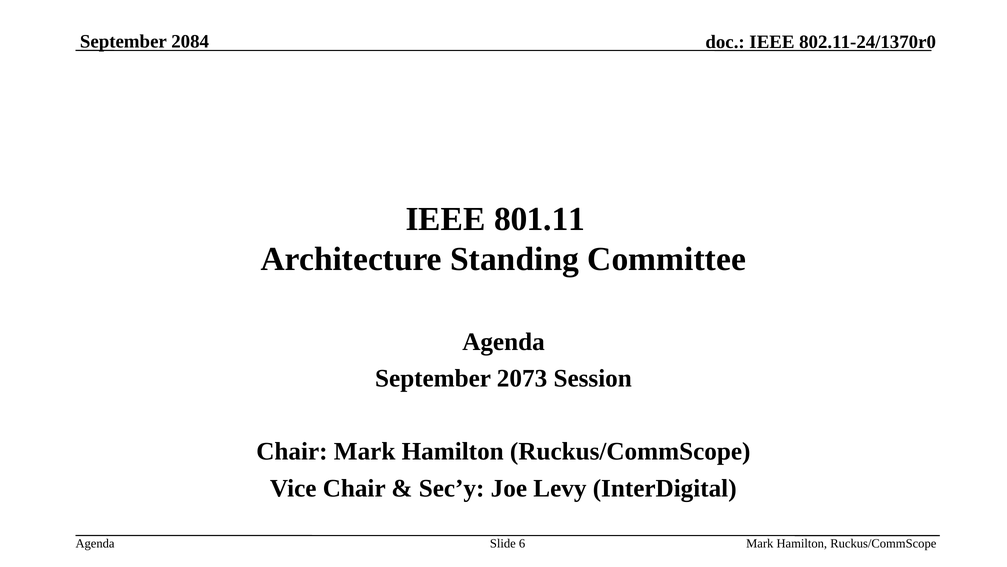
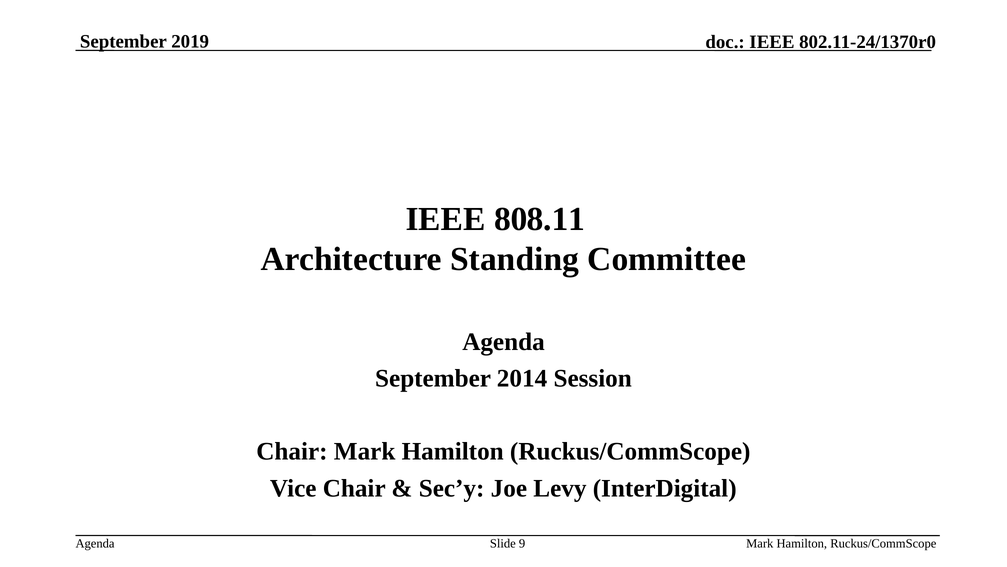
2084: 2084 -> 2019
801.11: 801.11 -> 808.11
2073: 2073 -> 2014
6: 6 -> 9
